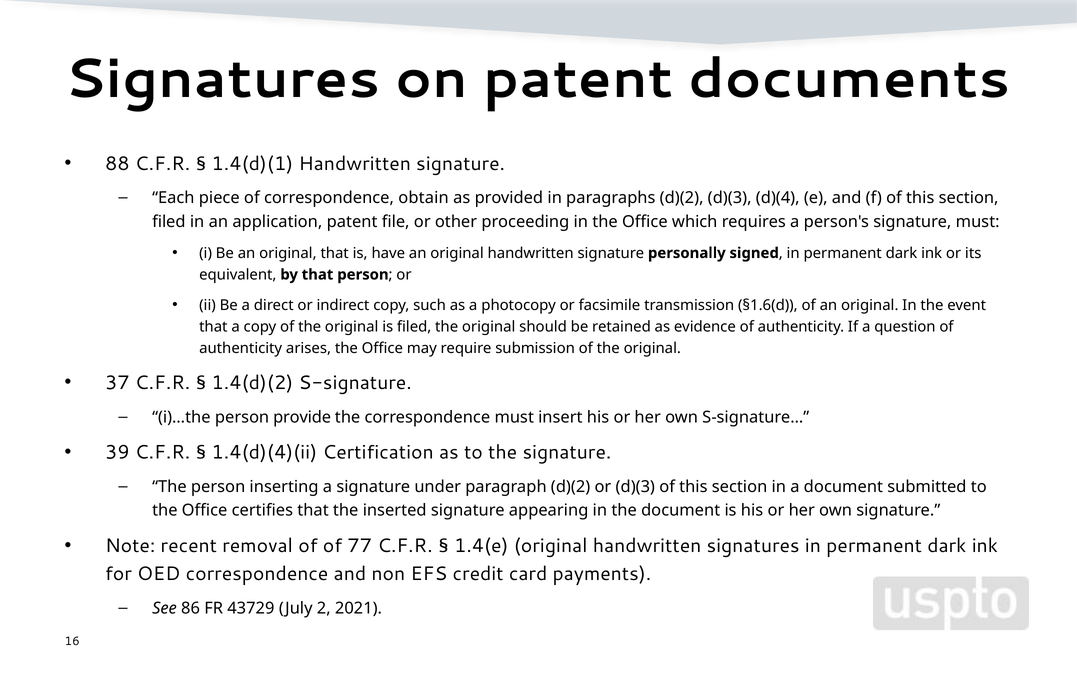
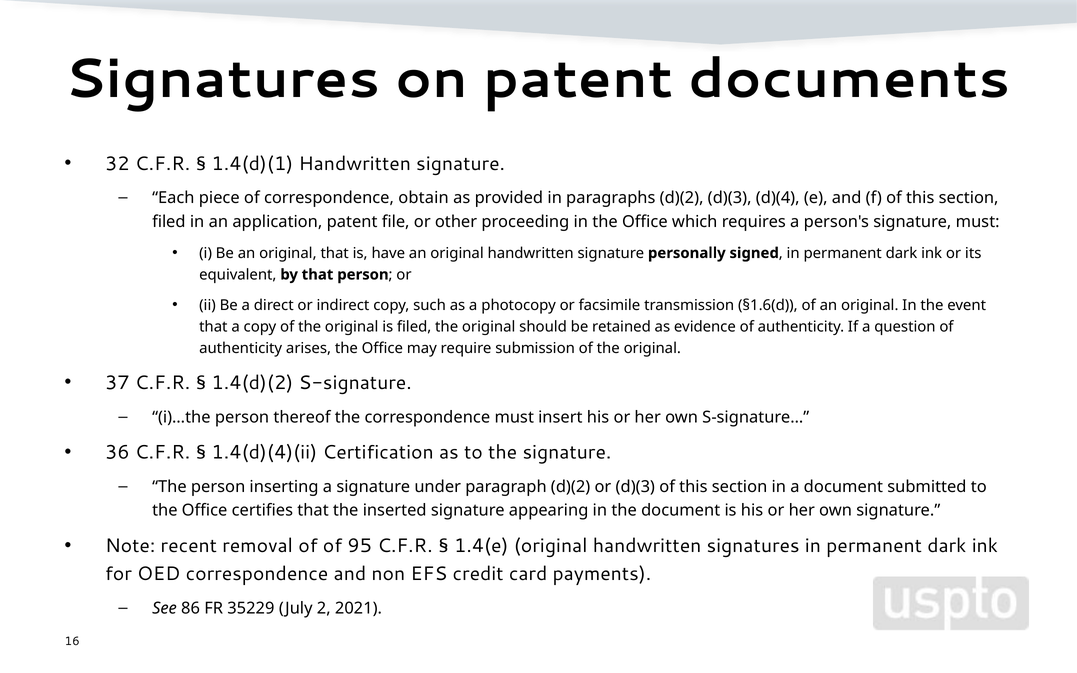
88: 88 -> 32
provide: provide -> thereof
39: 39 -> 36
77: 77 -> 95
43729: 43729 -> 35229
